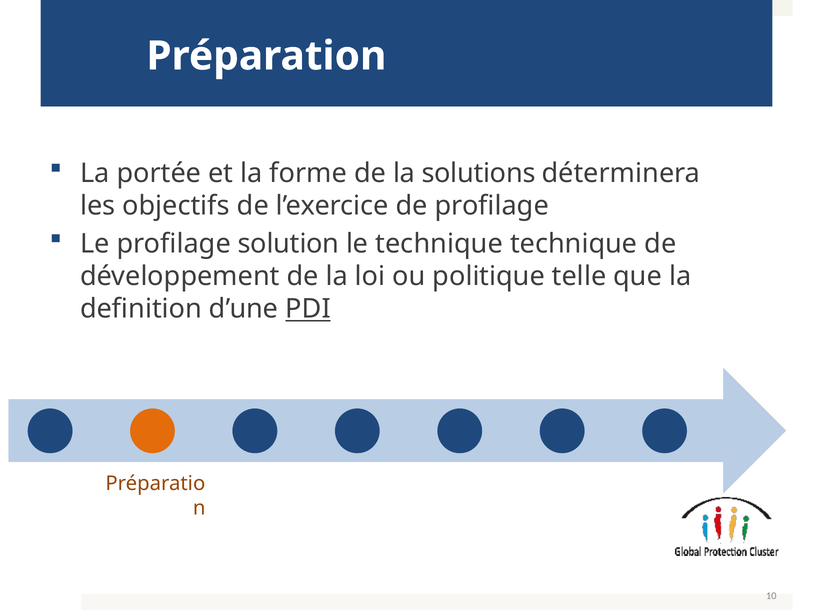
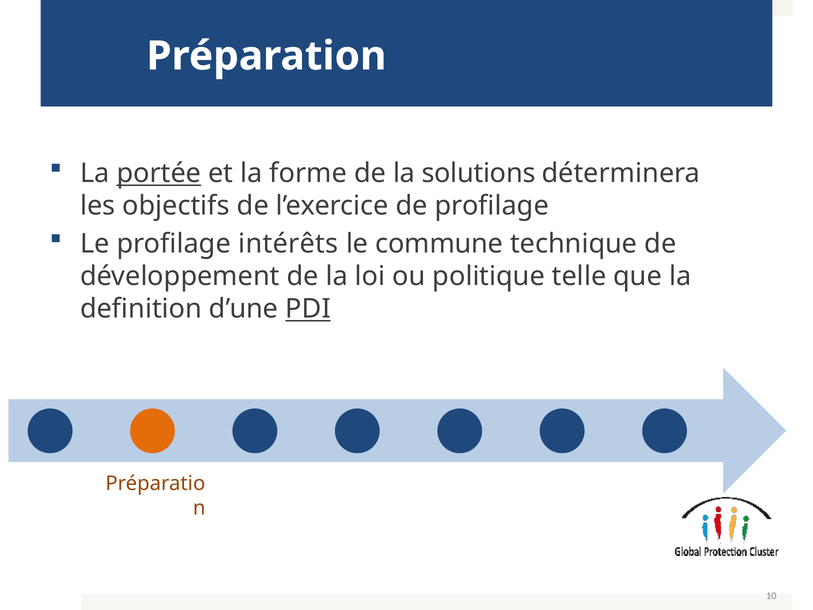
portée underline: none -> present
solution: solution -> intérêts
le technique: technique -> commune
